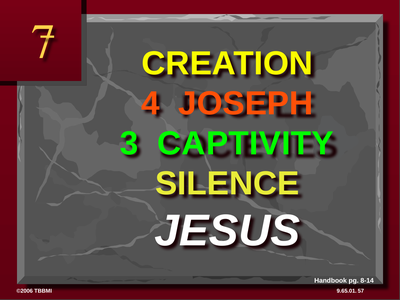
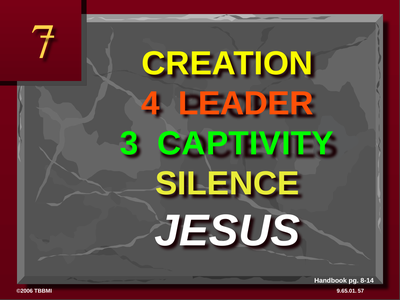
JOSEPH: JOSEPH -> LEADER
